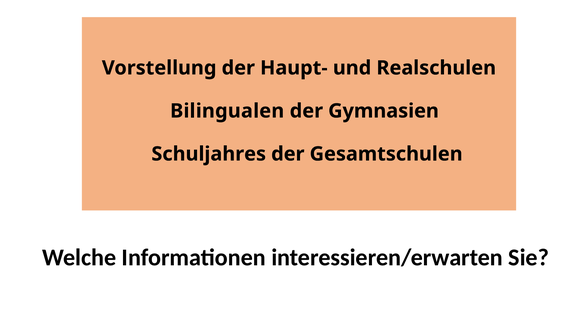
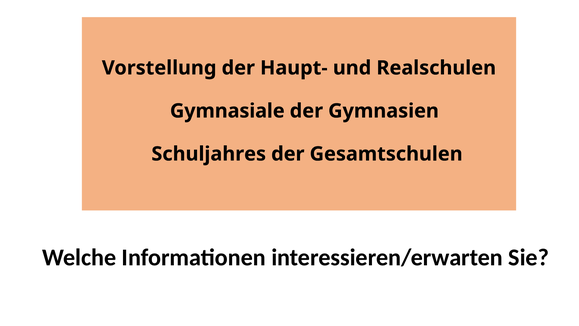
Bilingualen: Bilingualen -> Gymnasiale
